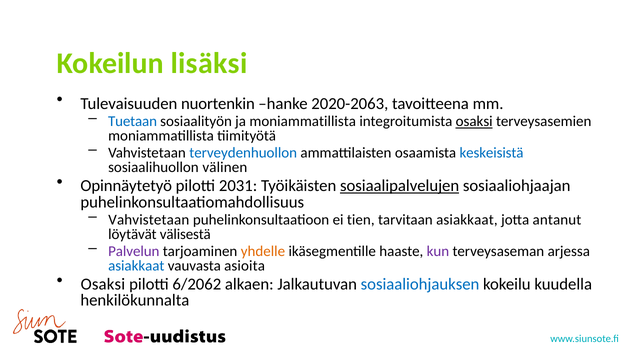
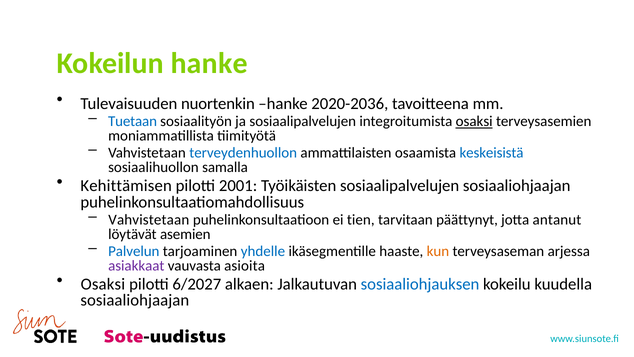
Kokeilun lisäksi: lisäksi -> hanke
2020-2063: 2020-2063 -> 2020-2036
ja moniammatillista: moniammatillista -> sosiaalipalvelujen
välinen: välinen -> samalla
Opinnäytetyö: Opinnäytetyö -> Kehittämisen
2031: 2031 -> 2001
sosiaalipalvelujen at (400, 186) underline: present -> none
tarvitaan asiakkaat: asiakkaat -> päättynyt
välisestä: välisestä -> asemien
Palvelun colour: purple -> blue
yhdelle colour: orange -> blue
kun colour: purple -> orange
asiakkaat at (136, 265) colour: blue -> purple
6/2062: 6/2062 -> 6/2027
henkilökunnalta at (135, 300): henkilökunnalta -> sosiaaliohjaajan
